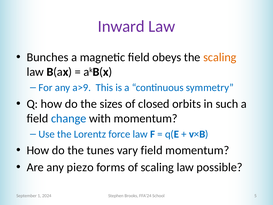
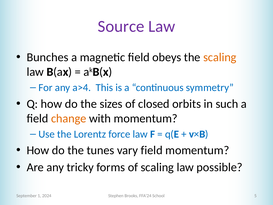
Inward: Inward -> Source
a>9: a>9 -> a>4
change colour: blue -> orange
piezo: piezo -> tricky
